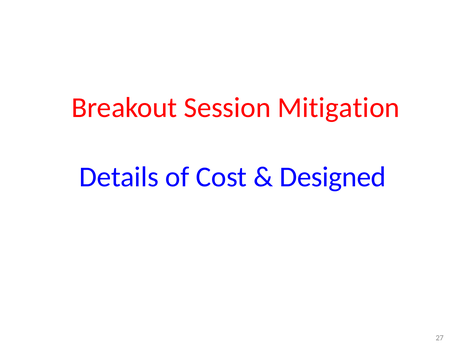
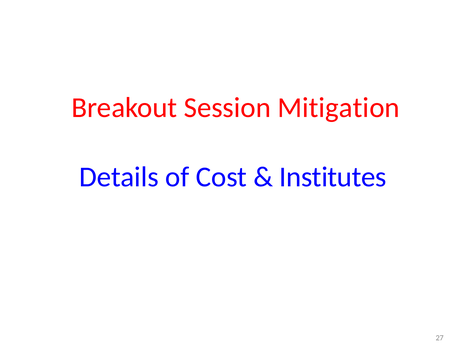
Designed: Designed -> Institutes
